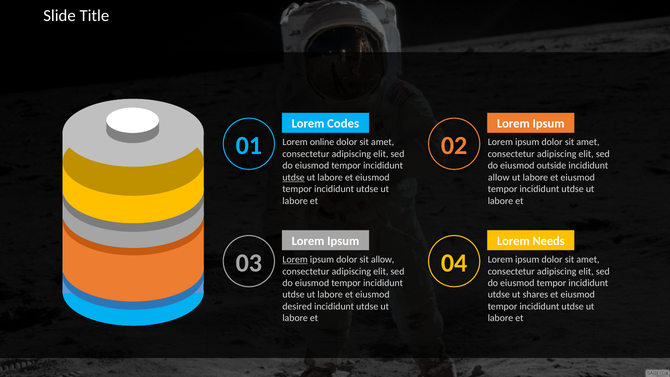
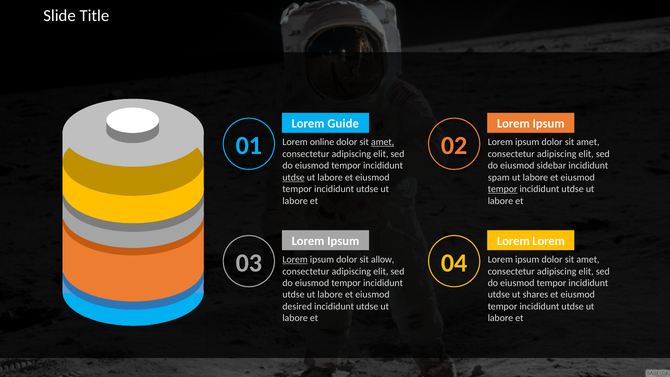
Codes: Codes -> Guide
amet at (383, 142) underline: none -> present
outside: outside -> sidebar
allow at (499, 177): allow -> spam
tempor at (503, 189) underline: none -> present
Lorem Needs: Needs -> Lorem
